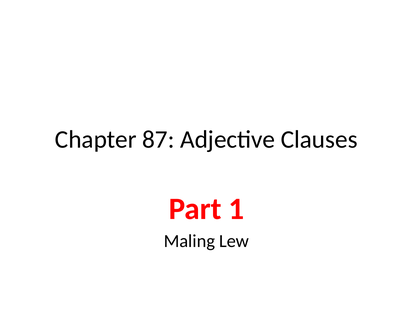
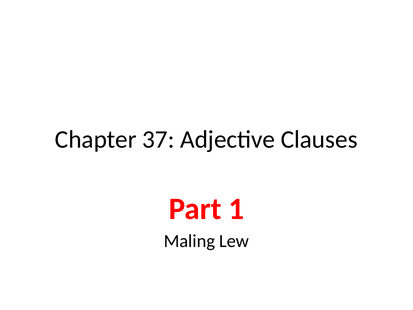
87: 87 -> 37
